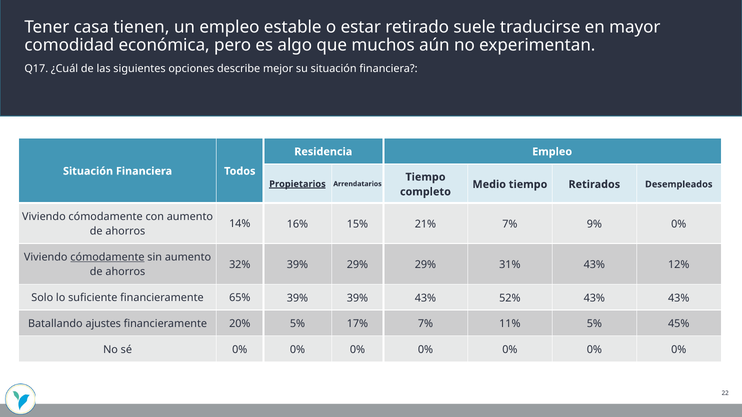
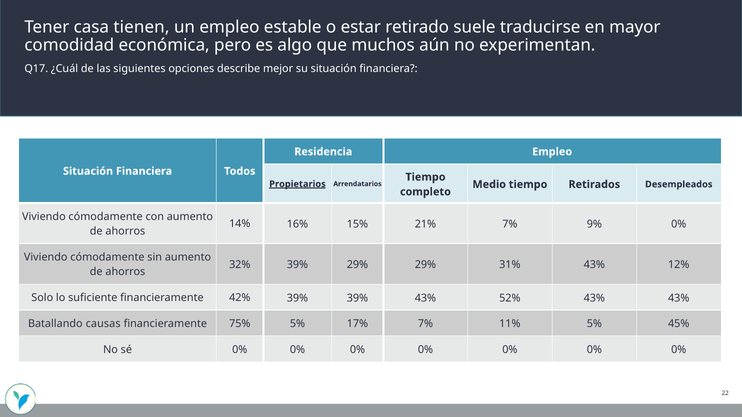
cómodamente at (107, 257) underline: present -> none
65%: 65% -> 42%
ajustes: ajustes -> causas
20%: 20% -> 75%
